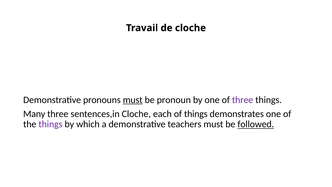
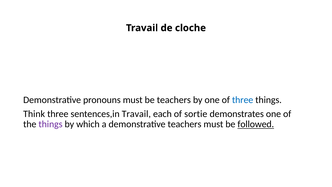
must at (133, 100) underline: present -> none
be pronoun: pronoun -> teachers
three at (243, 100) colour: purple -> blue
Many: Many -> Think
sentences,in Cloche: Cloche -> Travail
of things: things -> sortie
